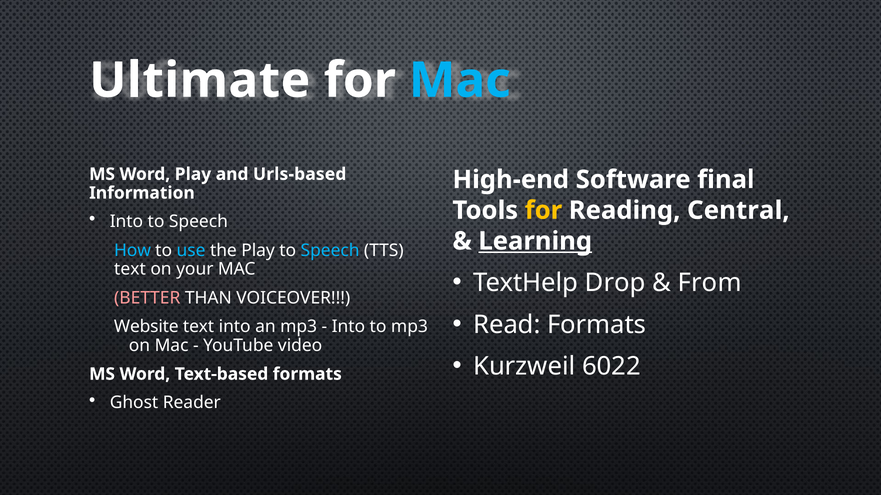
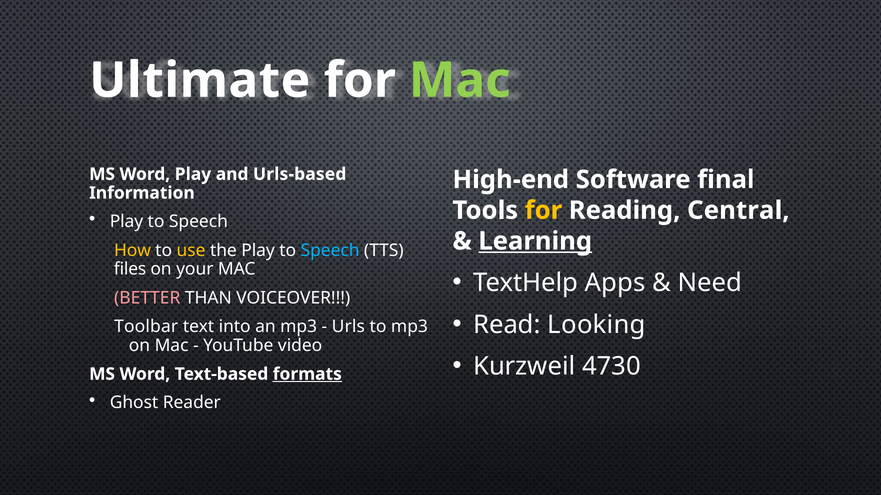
Mac at (460, 81) colour: light blue -> light green
Into at (126, 222): Into -> Play
How colour: light blue -> yellow
use colour: light blue -> yellow
text at (130, 269): text -> files
Drop: Drop -> Apps
From: From -> Need
Read Formats: Formats -> Looking
Website: Website -> Toolbar
Into at (348, 327): Into -> Urls
6022: 6022 -> 4730
formats at (307, 374) underline: none -> present
